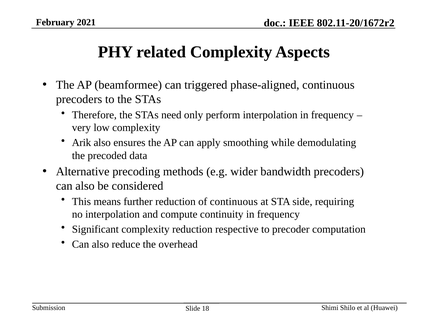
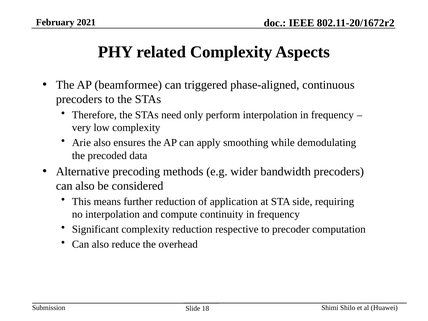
Arik: Arik -> Arie
of continuous: continuous -> application
